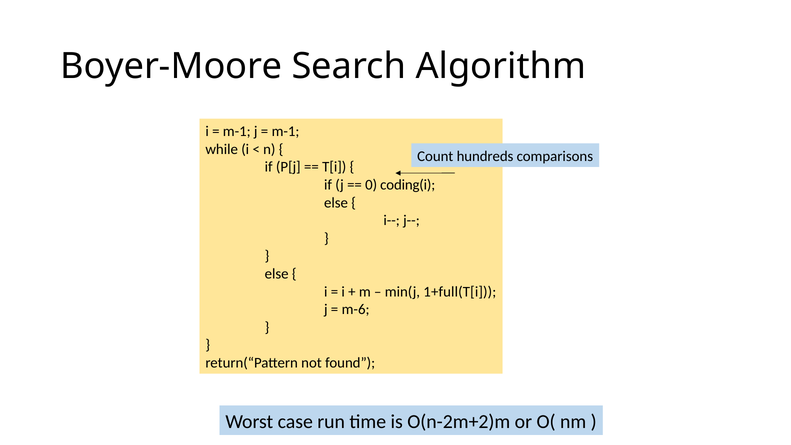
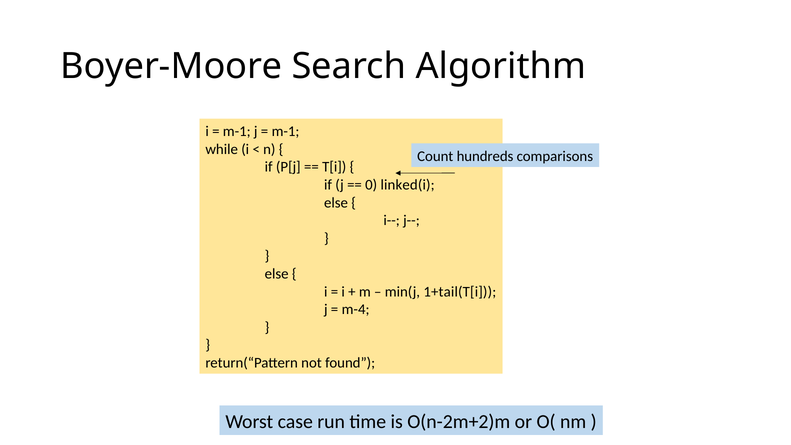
coding(i: coding(i -> linked(i
1+full(T[i: 1+full(T[i -> 1+tail(T[i
m-6: m-6 -> m-4
